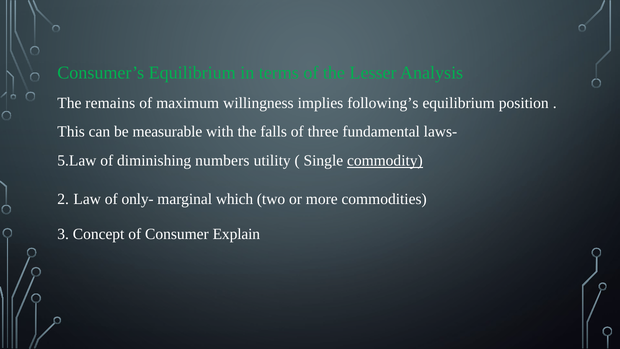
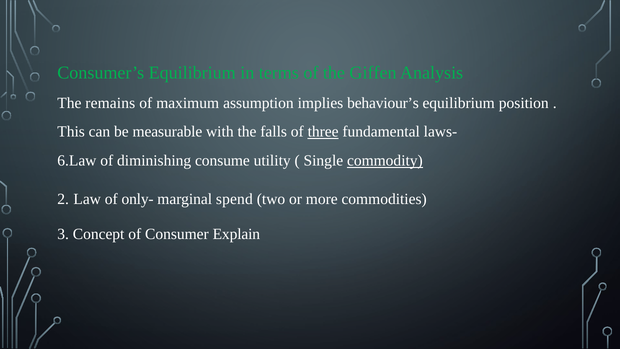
Lesser: Lesser -> Giffen
willingness: willingness -> assumption
following’s: following’s -> behaviour’s
three underline: none -> present
5.Law: 5.Law -> 6.Law
numbers: numbers -> consume
which: which -> spend
